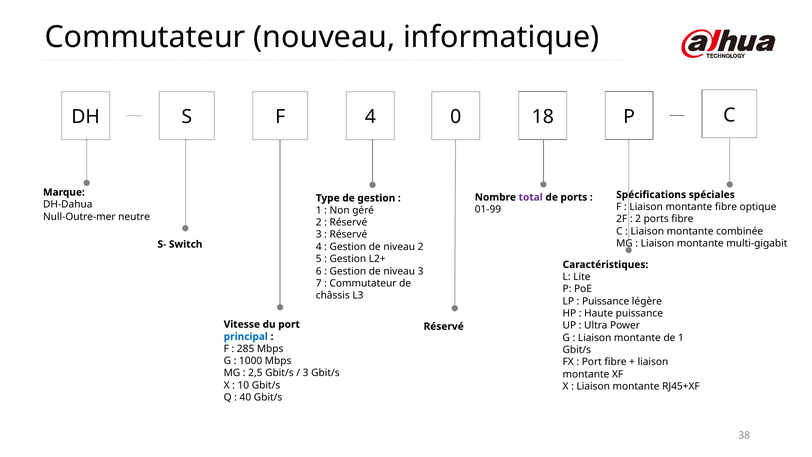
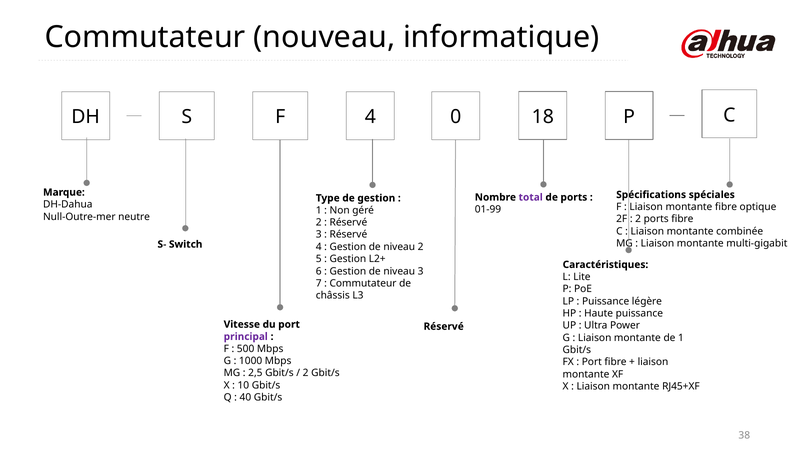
principal colour: blue -> purple
285: 285 -> 500
3 at (306, 373): 3 -> 2
